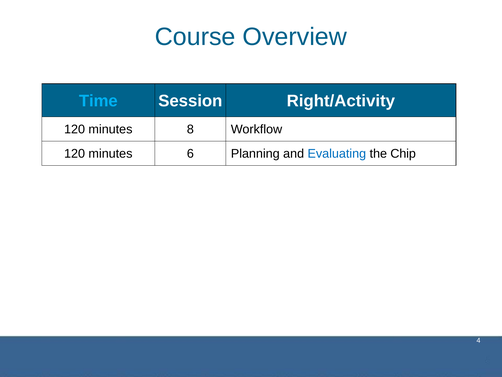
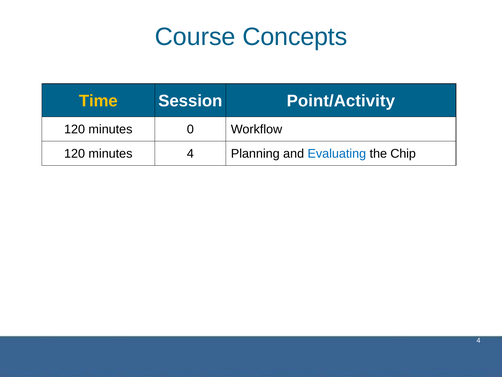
Overview: Overview -> Concepts
Time colour: light blue -> yellow
Right/Activity: Right/Activity -> Point/Activity
8: 8 -> 0
minutes 6: 6 -> 4
